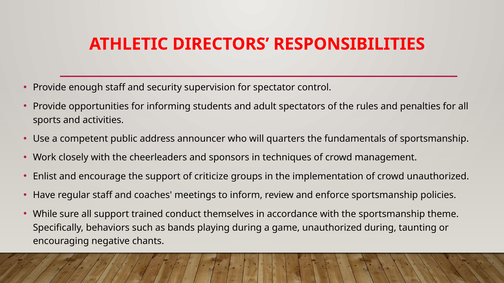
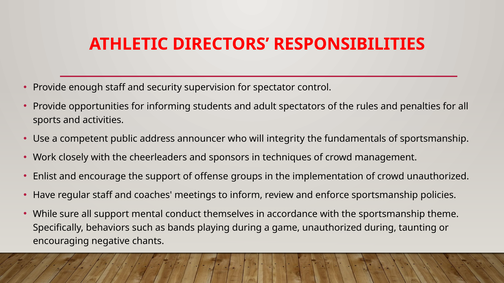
quarters: quarters -> integrity
criticize: criticize -> offense
trained: trained -> mental
